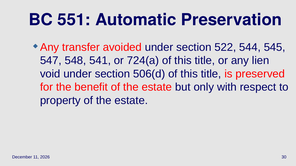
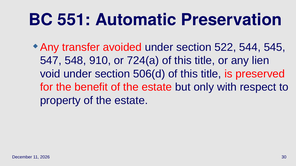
541: 541 -> 910
